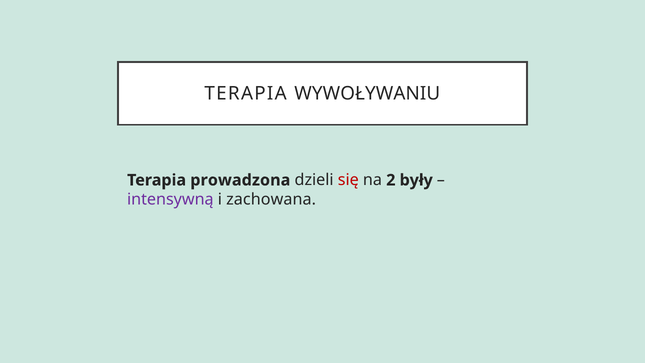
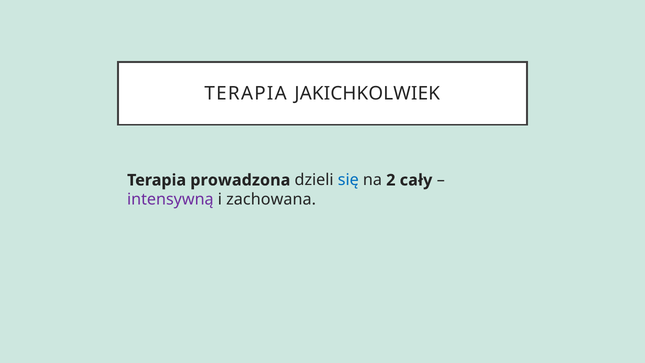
WYWOŁYWANIU: WYWOŁYWANIU -> JAKICHKOLWIEK
się colour: red -> blue
były: były -> cały
